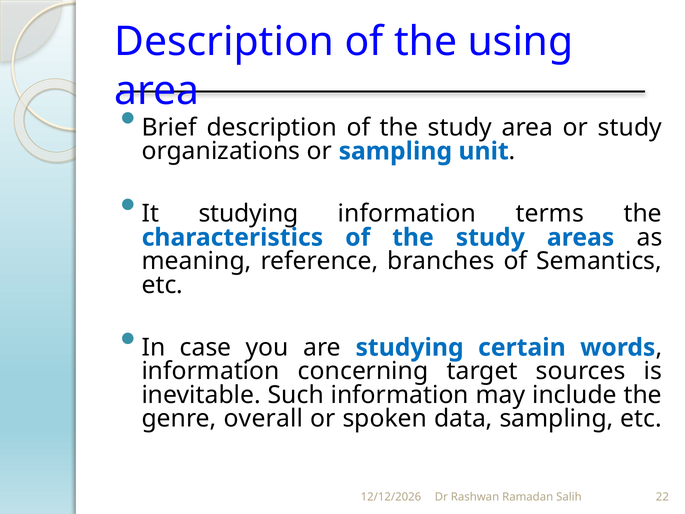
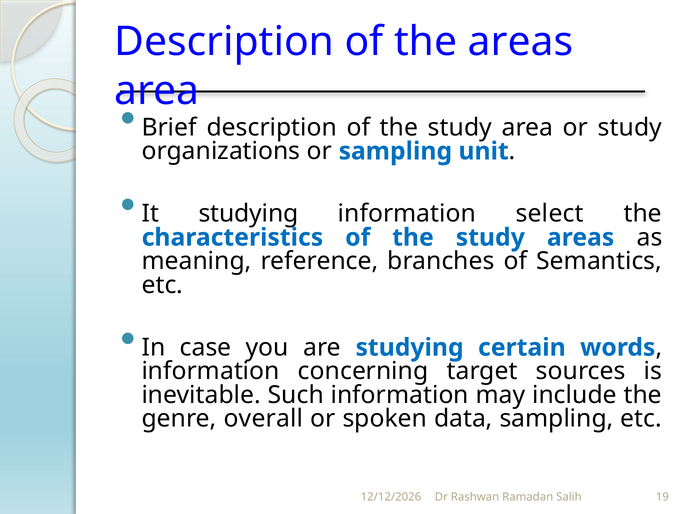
the using: using -> areas
terms: terms -> select
22: 22 -> 19
